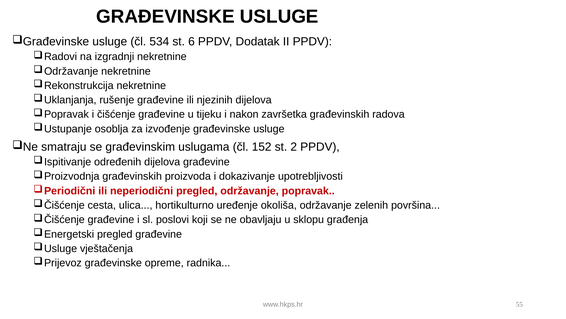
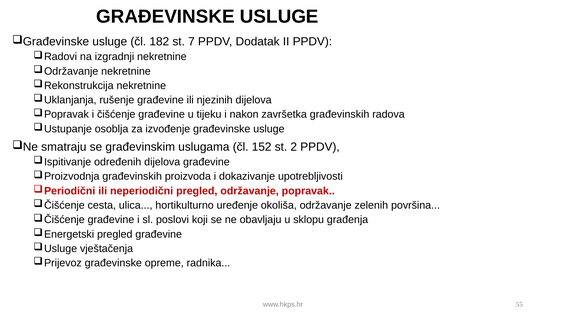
534: 534 -> 182
6: 6 -> 7
